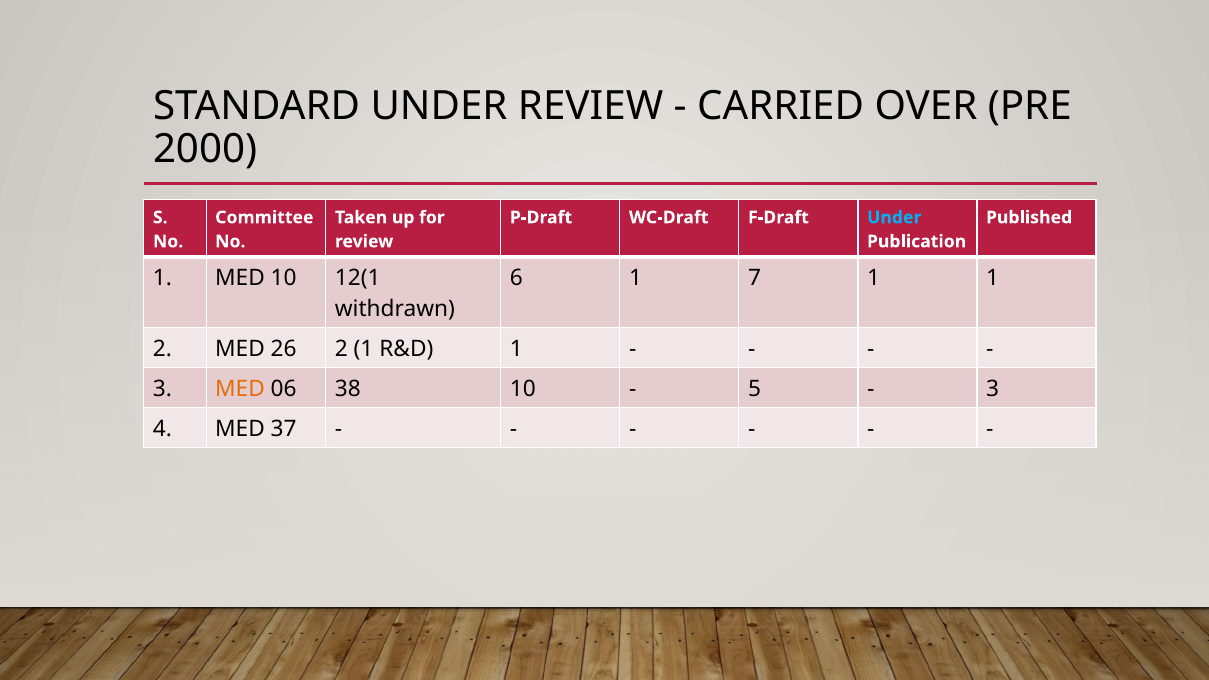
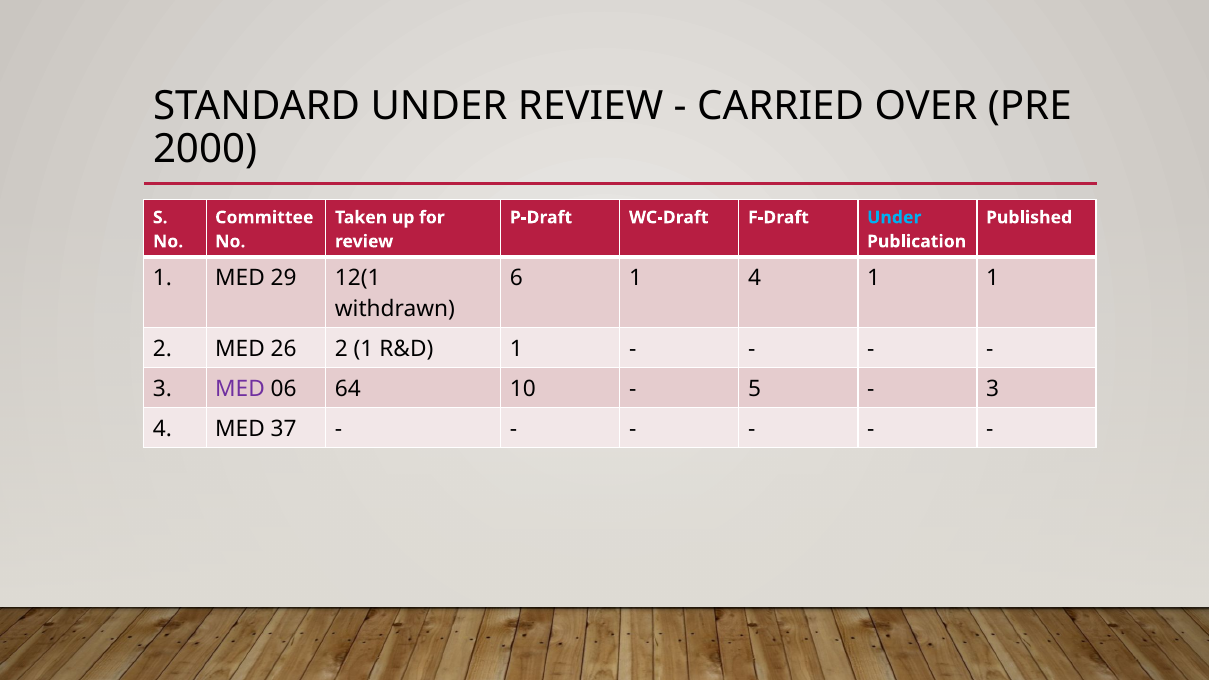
MED 10: 10 -> 29
1 7: 7 -> 4
MED at (240, 389) colour: orange -> purple
38: 38 -> 64
